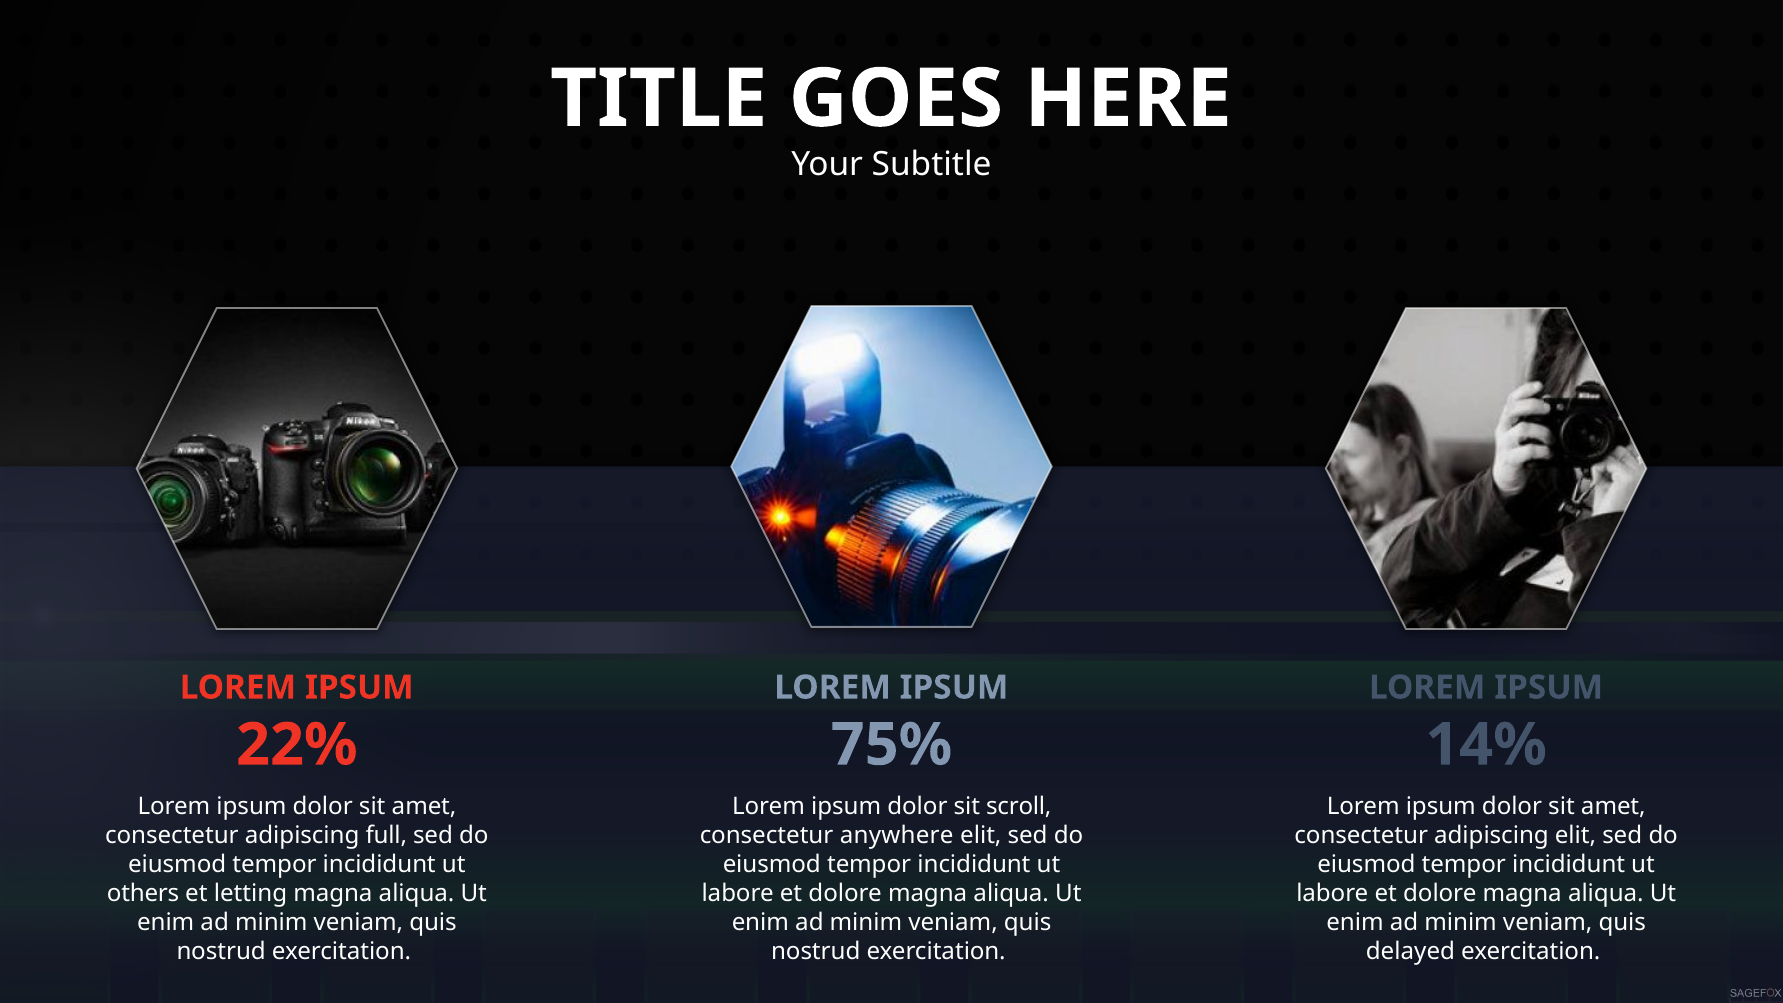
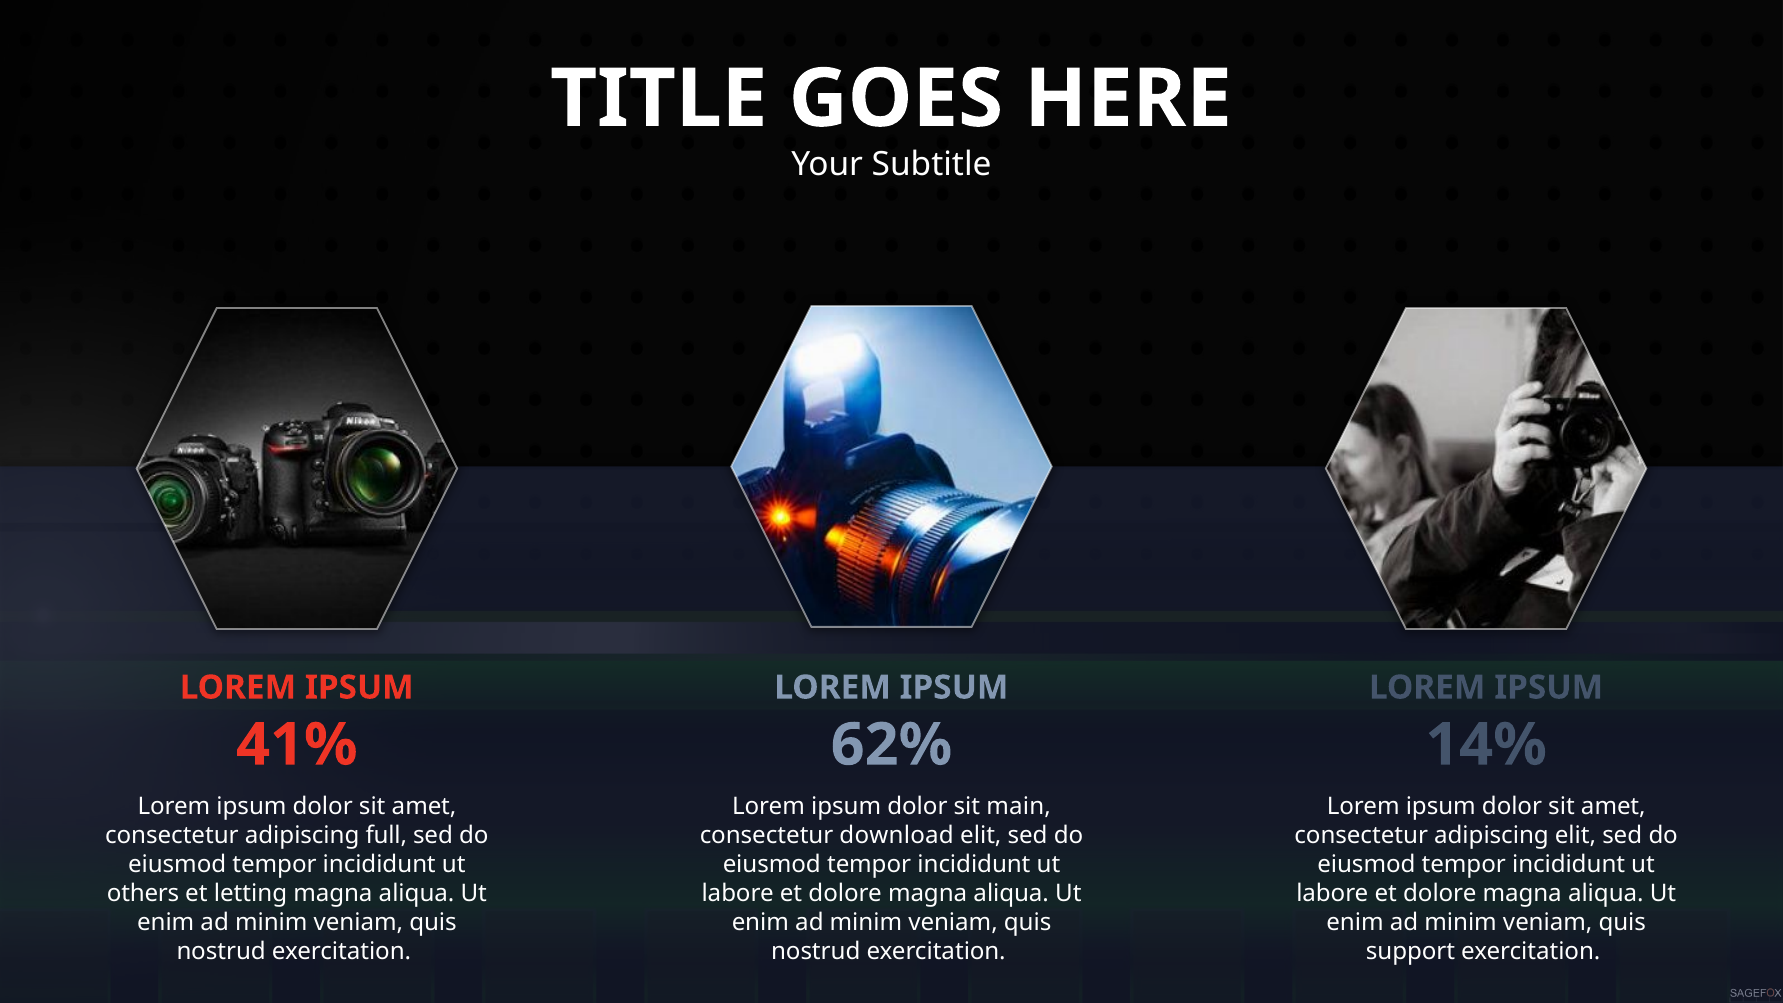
22%: 22% -> 41%
75%: 75% -> 62%
scroll: scroll -> main
anywhere: anywhere -> download
delayed: delayed -> support
